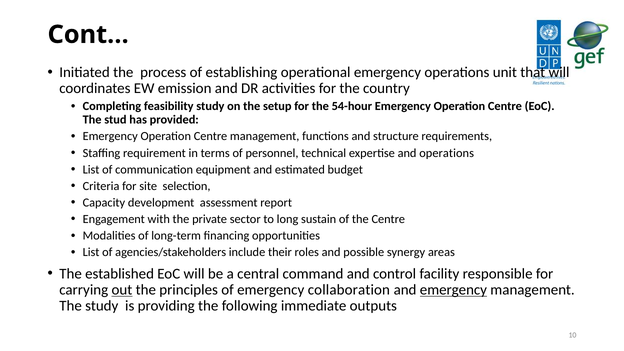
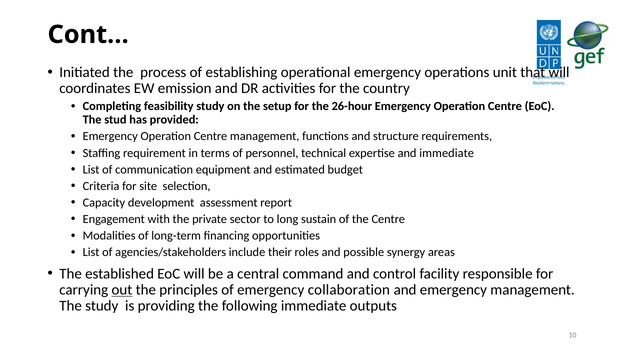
54-hour: 54-hour -> 26-hour
and operations: operations -> immediate
emergency at (453, 290) underline: present -> none
